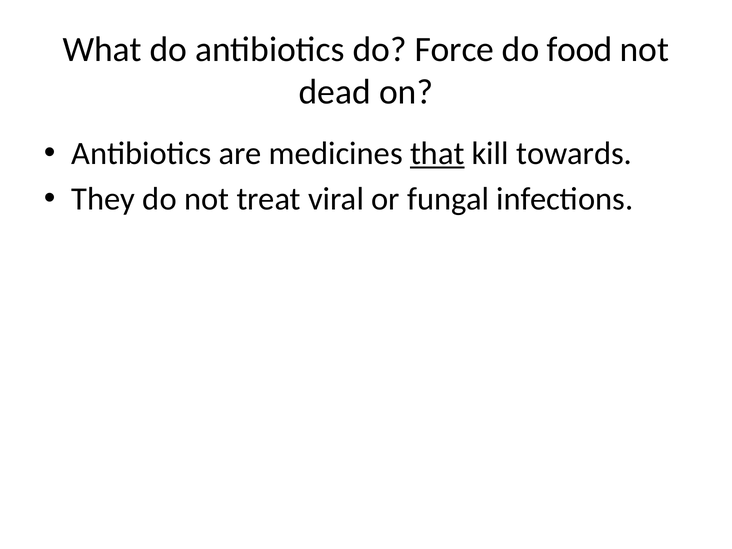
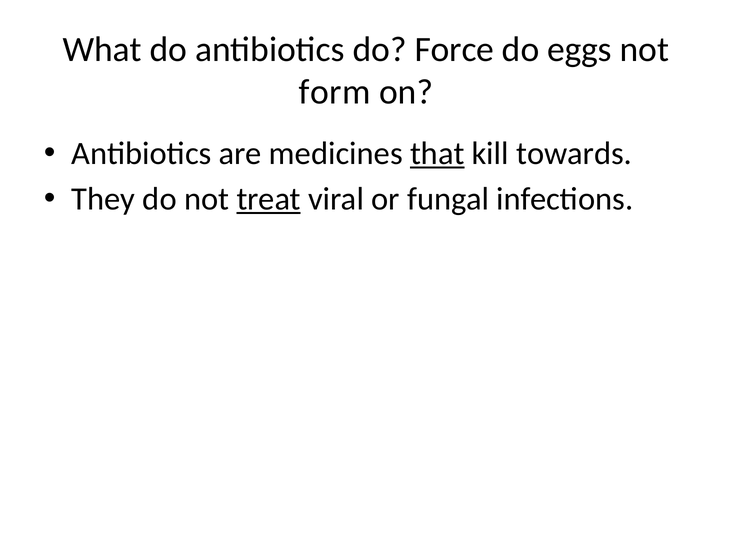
food: food -> eggs
dead: dead -> form
treat underline: none -> present
